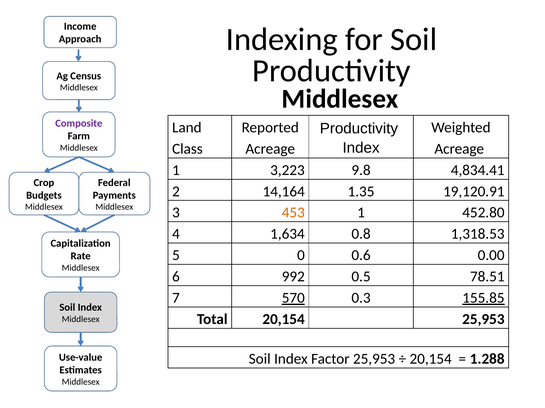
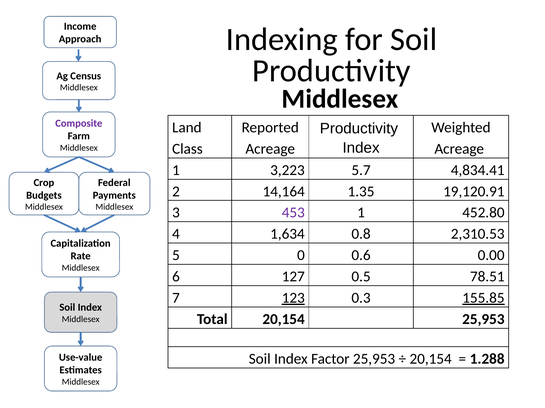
9.8: 9.8 -> 5.7
453 colour: orange -> purple
1,318.53: 1,318.53 -> 2,310.53
992: 992 -> 127
570: 570 -> 123
